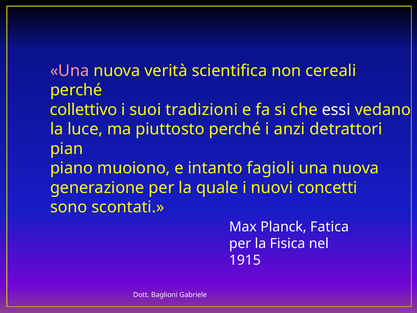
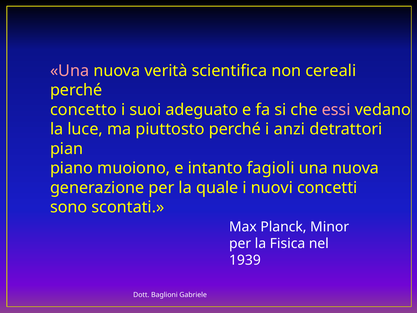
collettivo: collettivo -> concetto
tradizioni: tradizioni -> adeguato
essi colour: white -> pink
Fatica: Fatica -> Minor
1915: 1915 -> 1939
